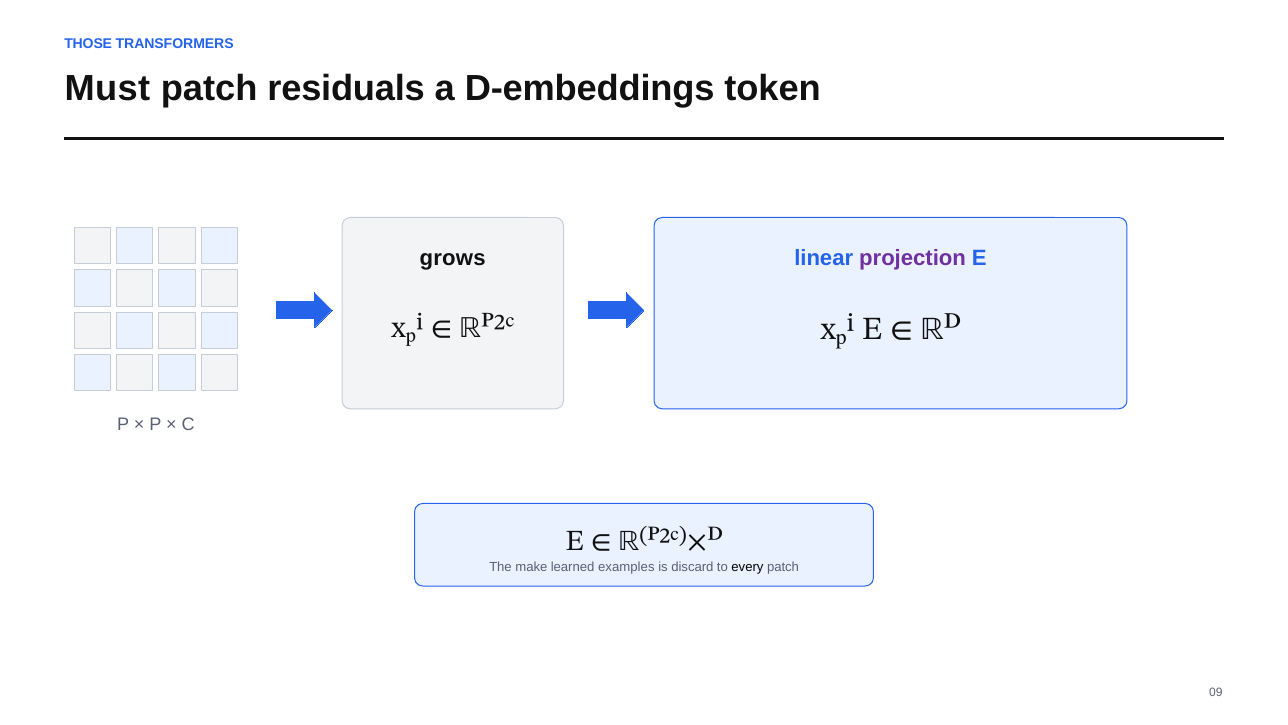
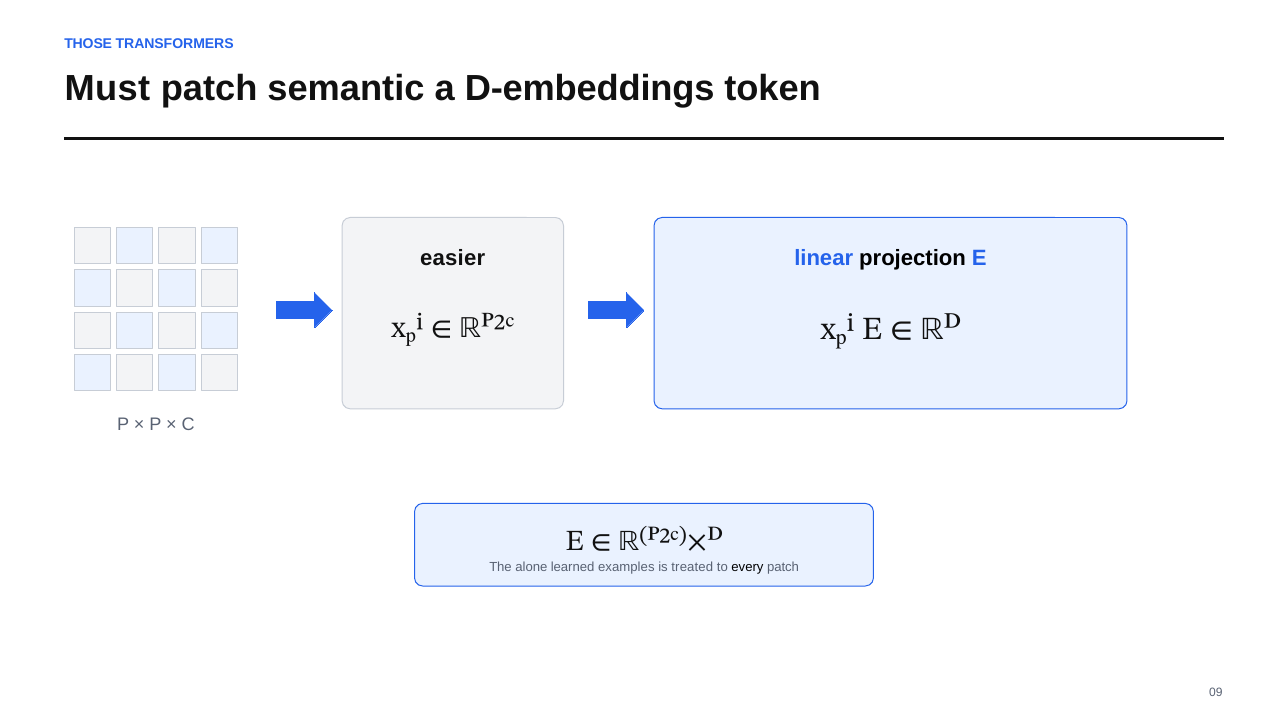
residuals: residuals -> semantic
grows: grows -> easier
projection colour: purple -> black
make: make -> alone
discard: discard -> treated
